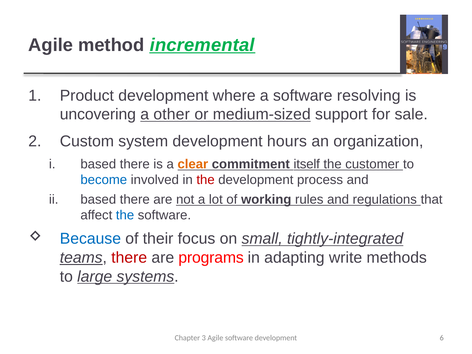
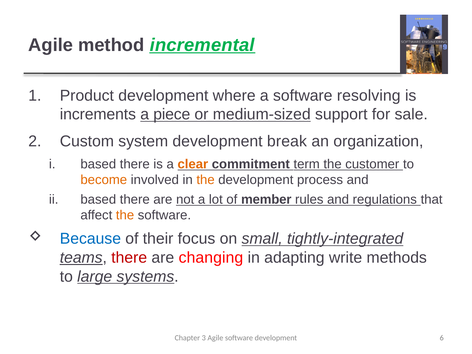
uncovering: uncovering -> increments
other: other -> piece
hours: hours -> break
itself: itself -> term
become colour: blue -> orange
the at (206, 180) colour: red -> orange
working: working -> member
the at (125, 215) colour: blue -> orange
programs: programs -> changing
